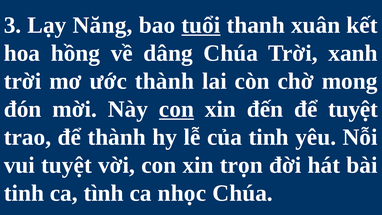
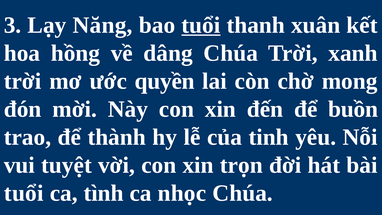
ước thành: thành -> quyền
con at (176, 109) underline: present -> none
để tuyệt: tuyệt -> buồn
tinh at (24, 193): tinh -> tuổi
